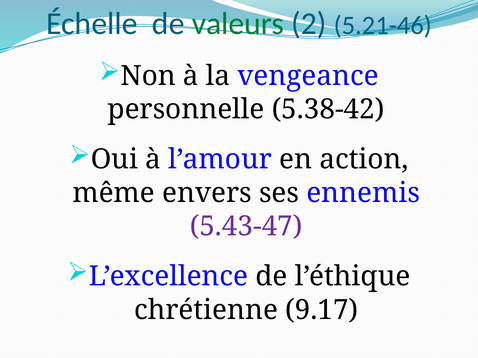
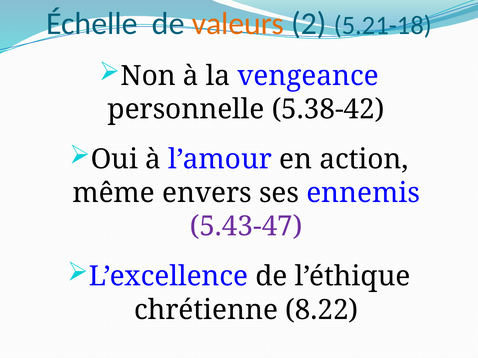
valeurs colour: green -> orange
5.21-46: 5.21-46 -> 5.21-18
9.17: 9.17 -> 8.22
